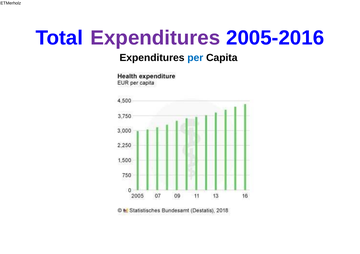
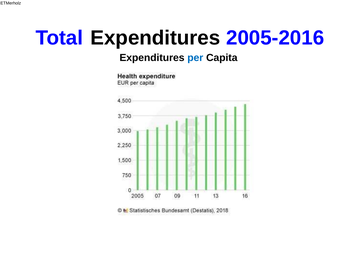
Expenditures at (155, 38) colour: purple -> black
